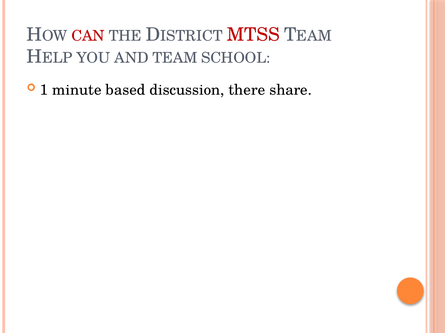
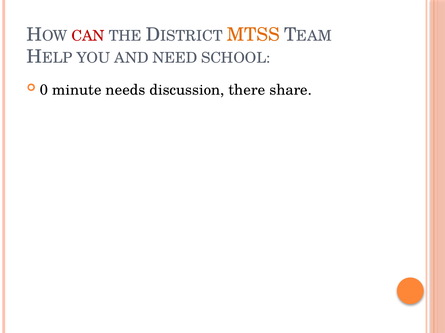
MTSS colour: red -> orange
TEAM: TEAM -> NEED
1: 1 -> 0
based: based -> needs
